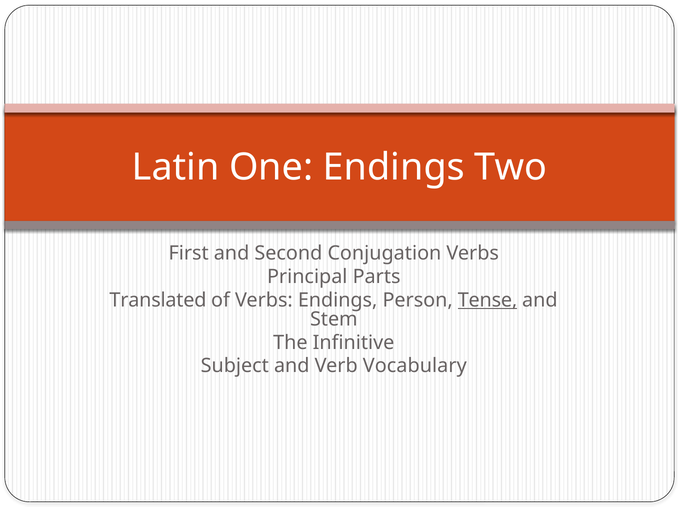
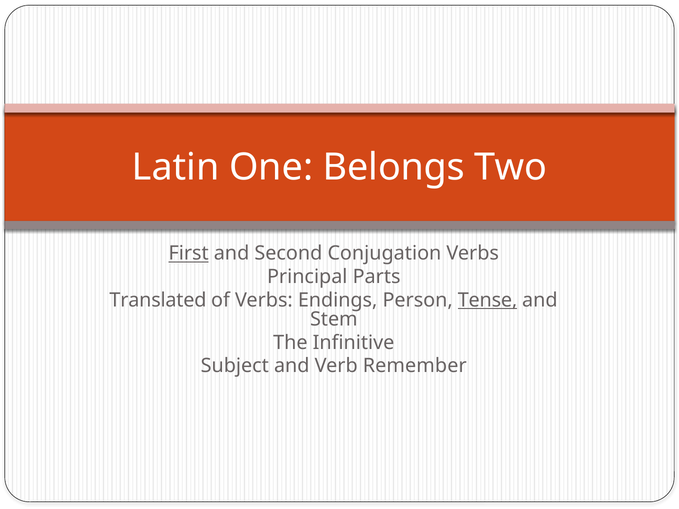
One Endings: Endings -> Belongs
First underline: none -> present
Vocabulary: Vocabulary -> Remember
